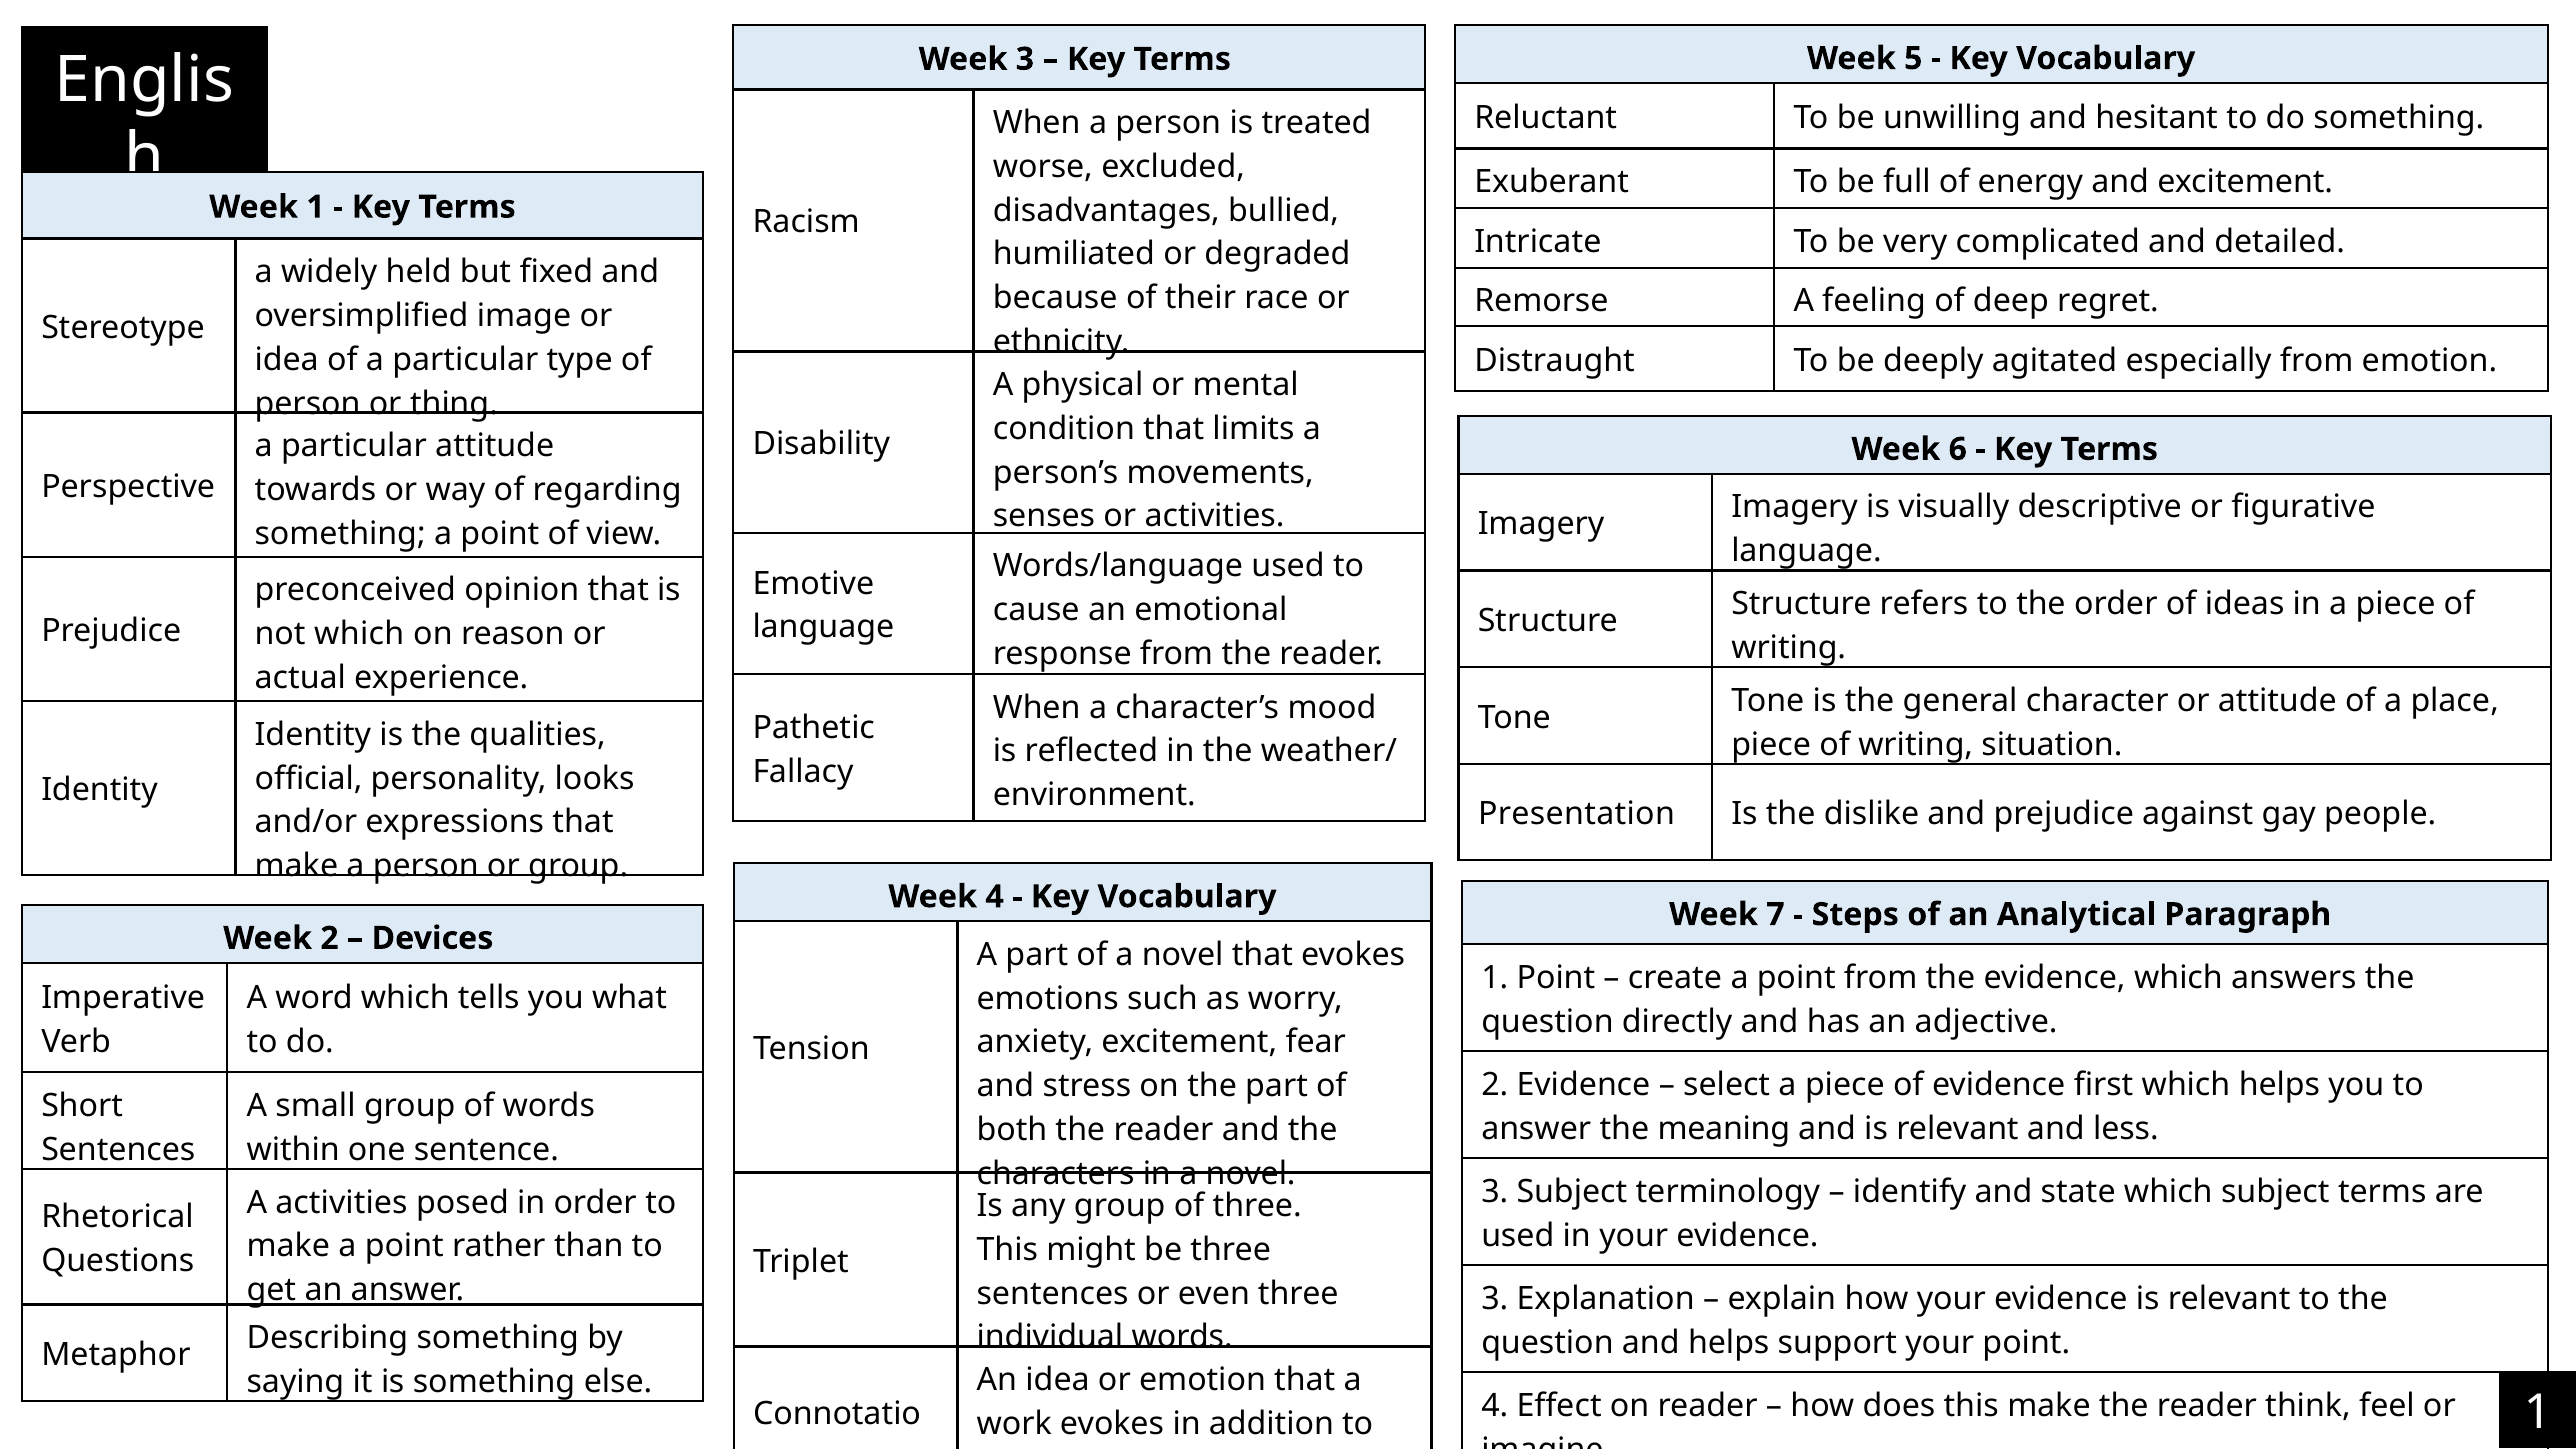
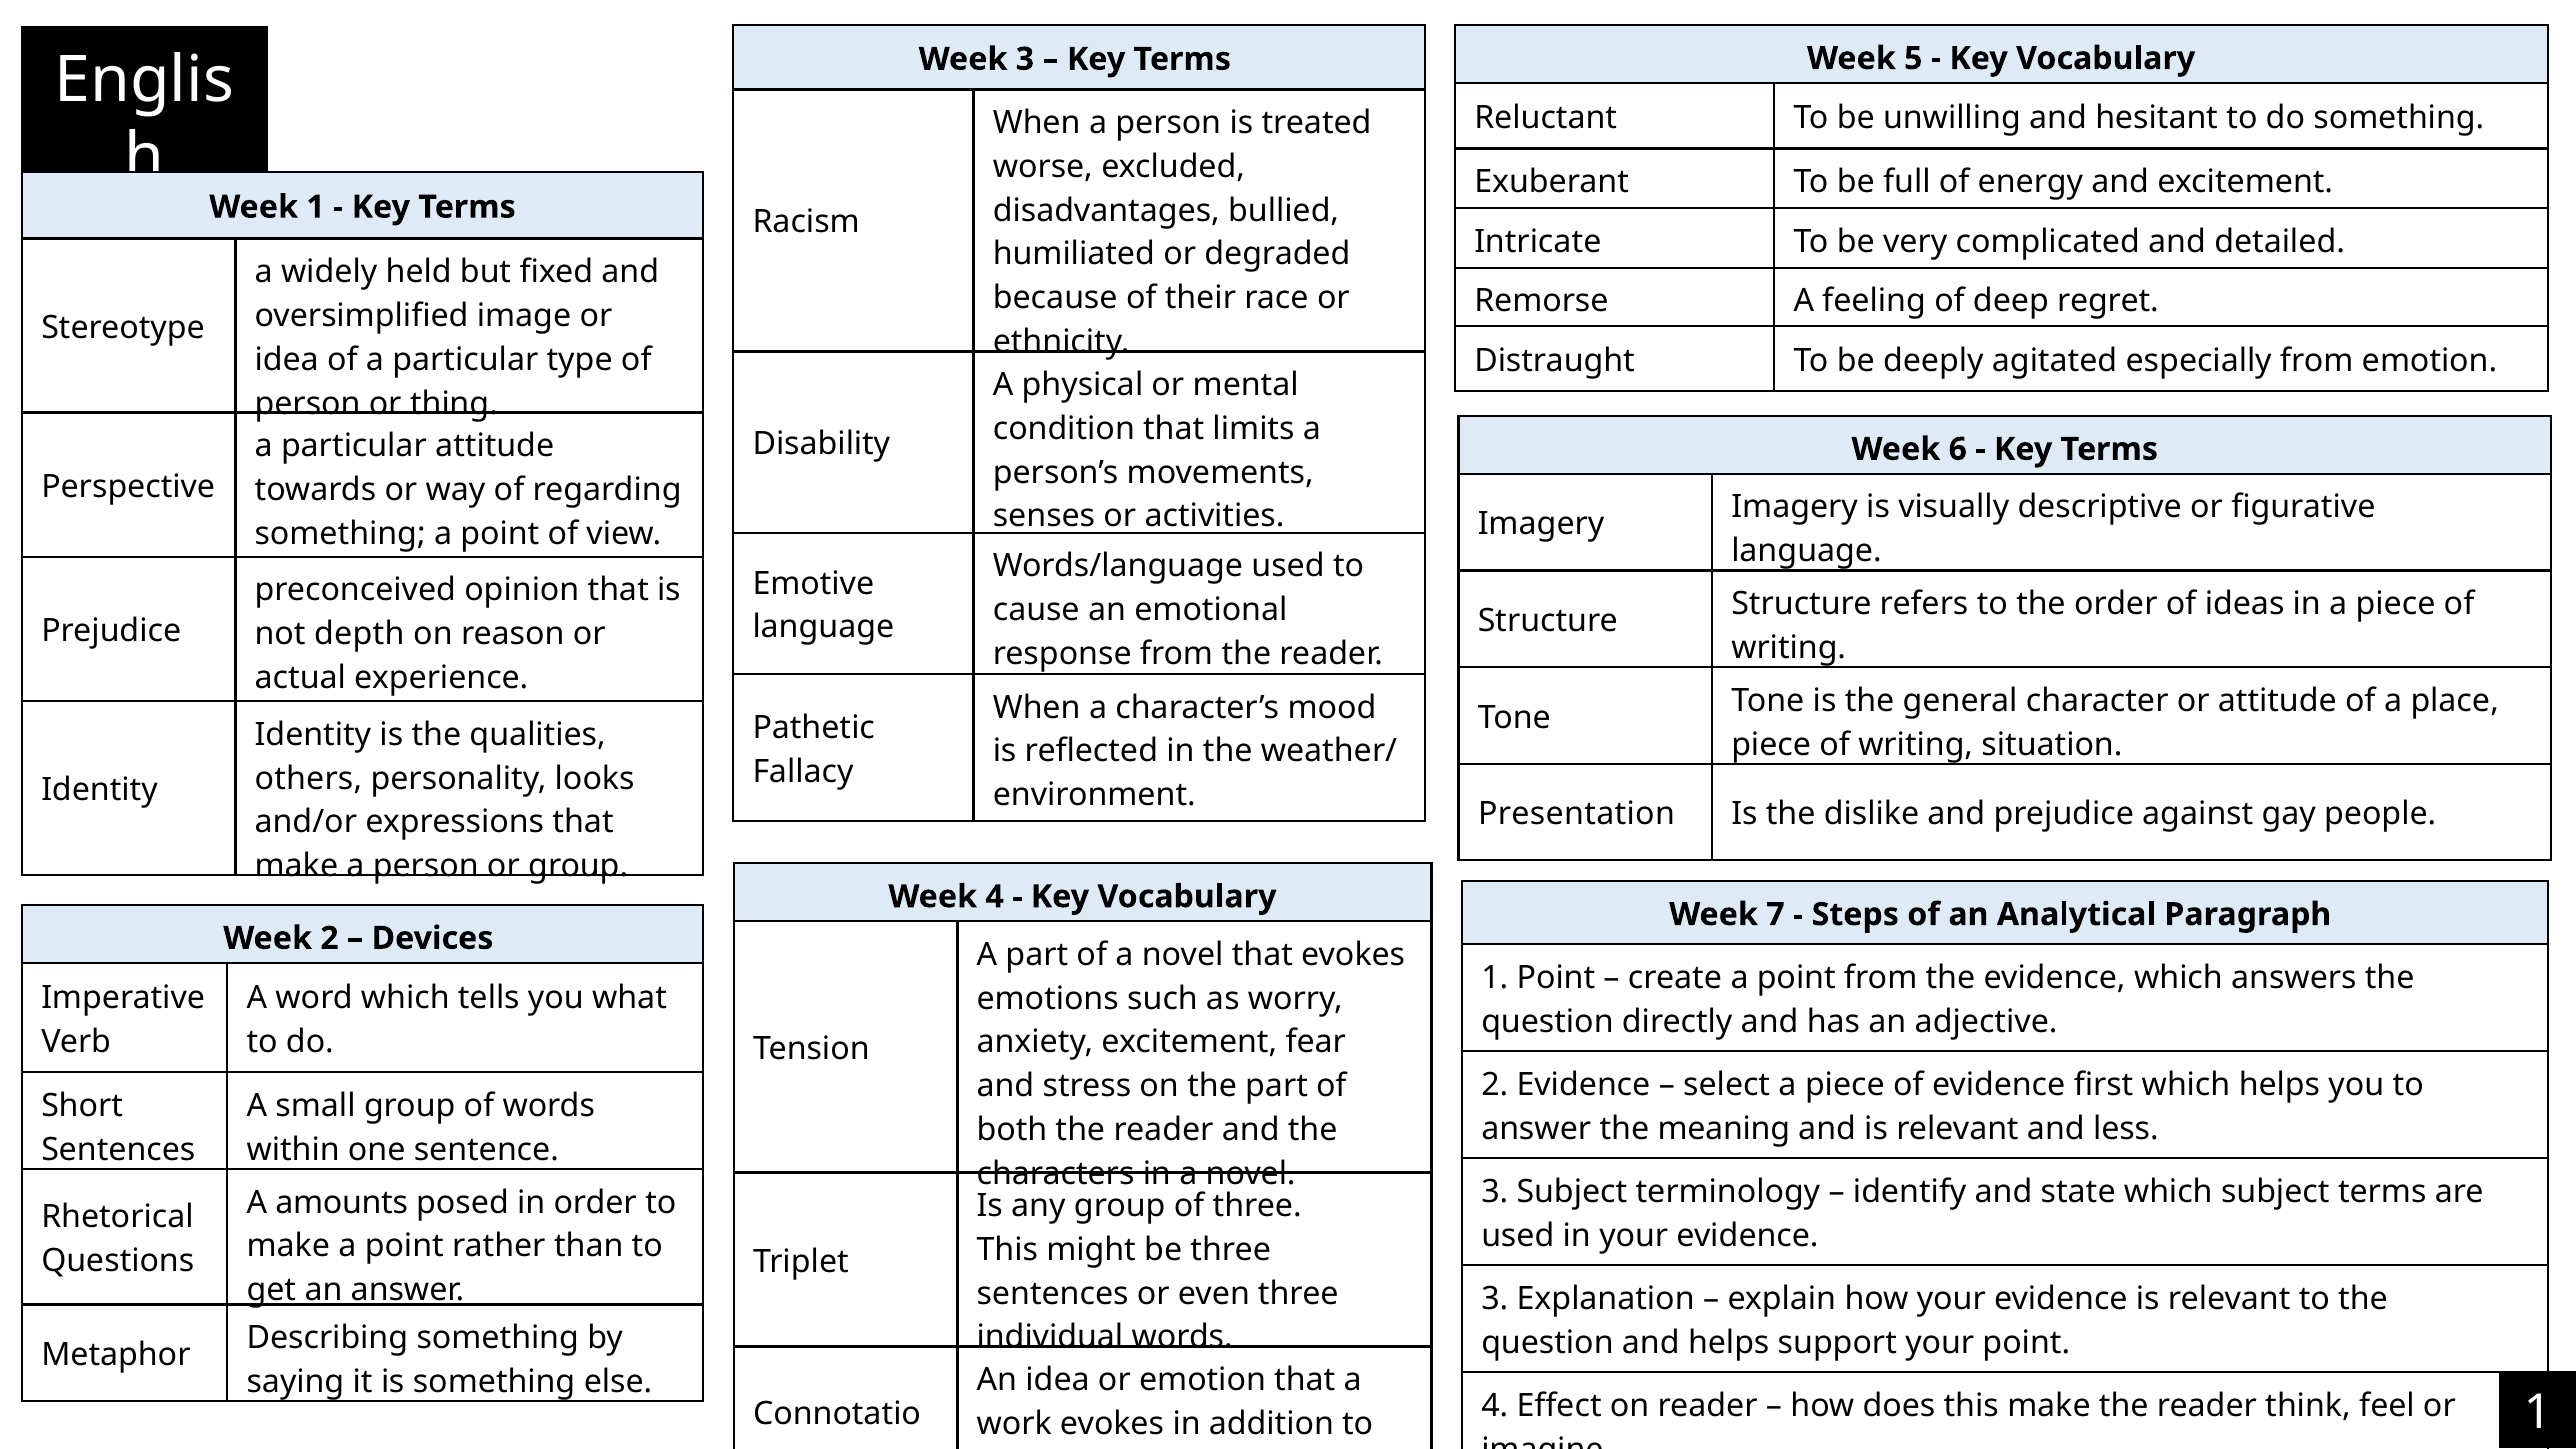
not which: which -> depth
official: official -> others
A activities: activities -> amounts
